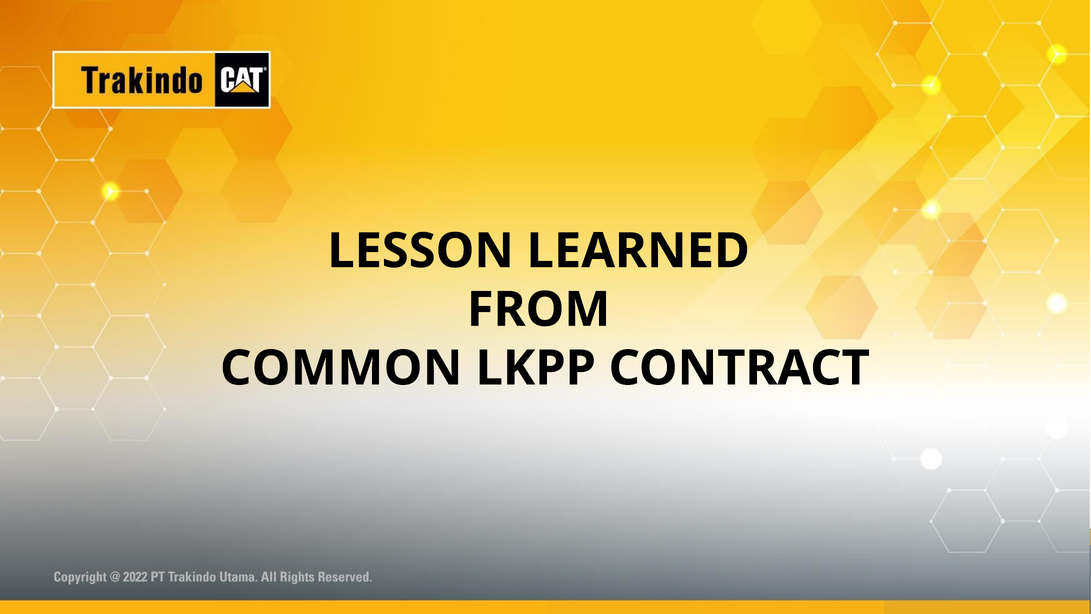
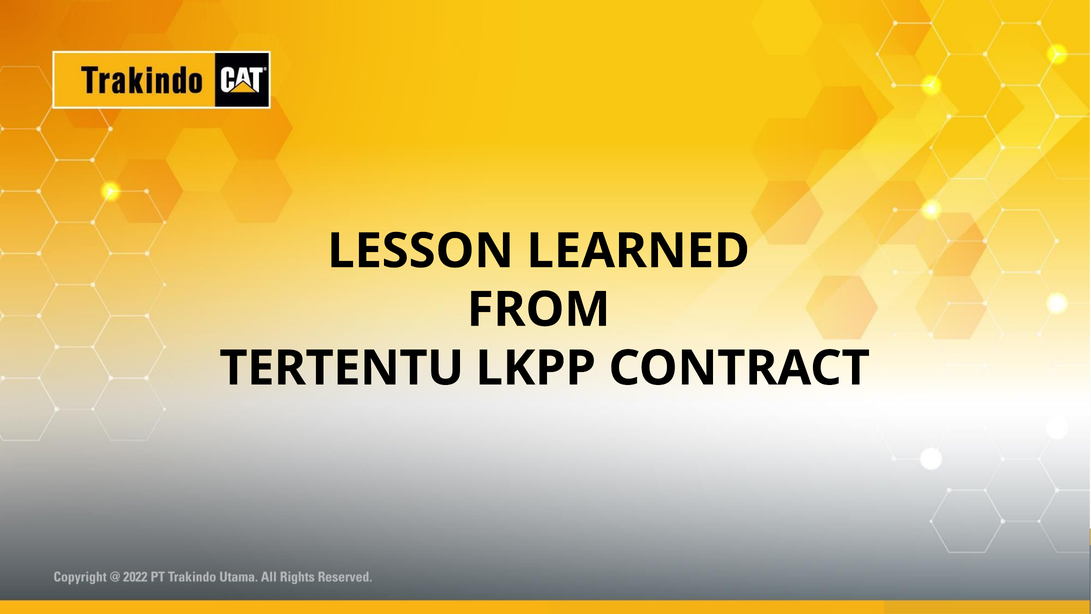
COMMON: COMMON -> TERTENTU
